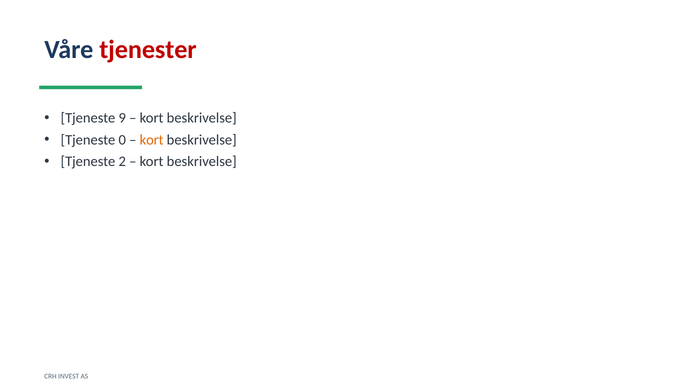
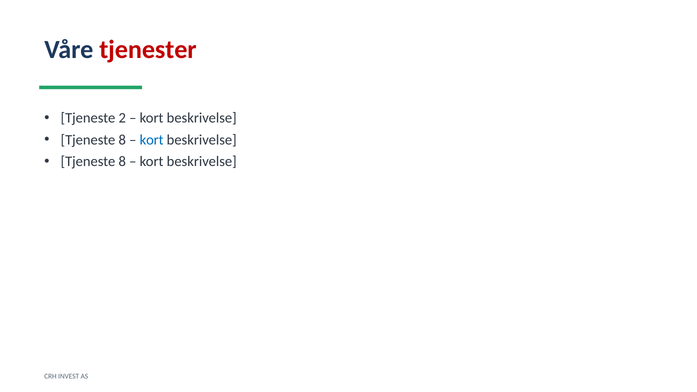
9: 9 -> 2
0 at (122, 140): 0 -> 8
kort at (152, 140) colour: orange -> blue
2 at (122, 162): 2 -> 8
